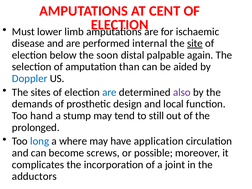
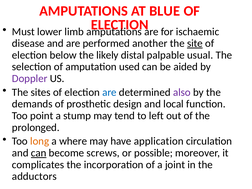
CENT: CENT -> BLUE
internal: internal -> another
soon: soon -> likely
again: again -> usual
than: than -> used
Doppler colour: blue -> purple
hand: hand -> point
still: still -> left
long colour: blue -> orange
can at (39, 153) underline: none -> present
